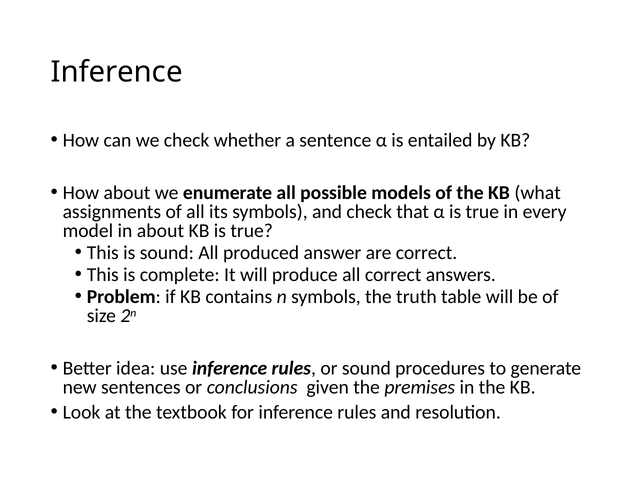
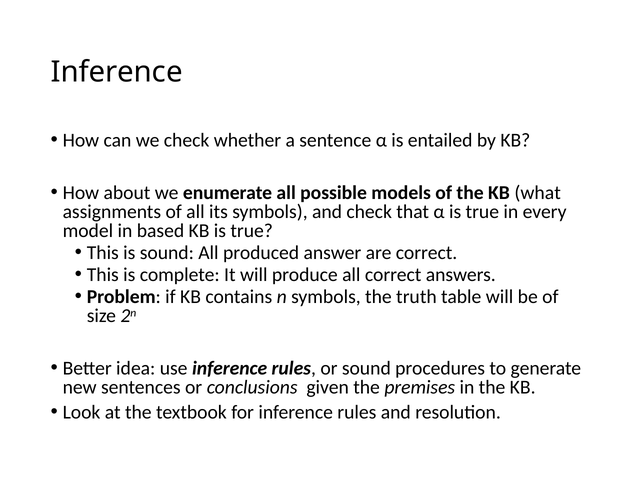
in about: about -> based
